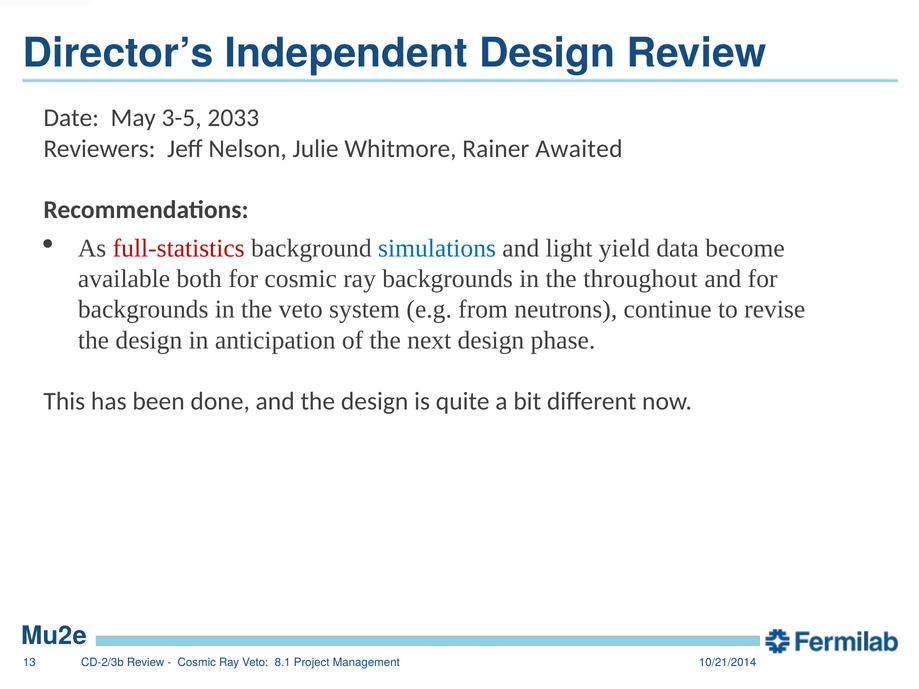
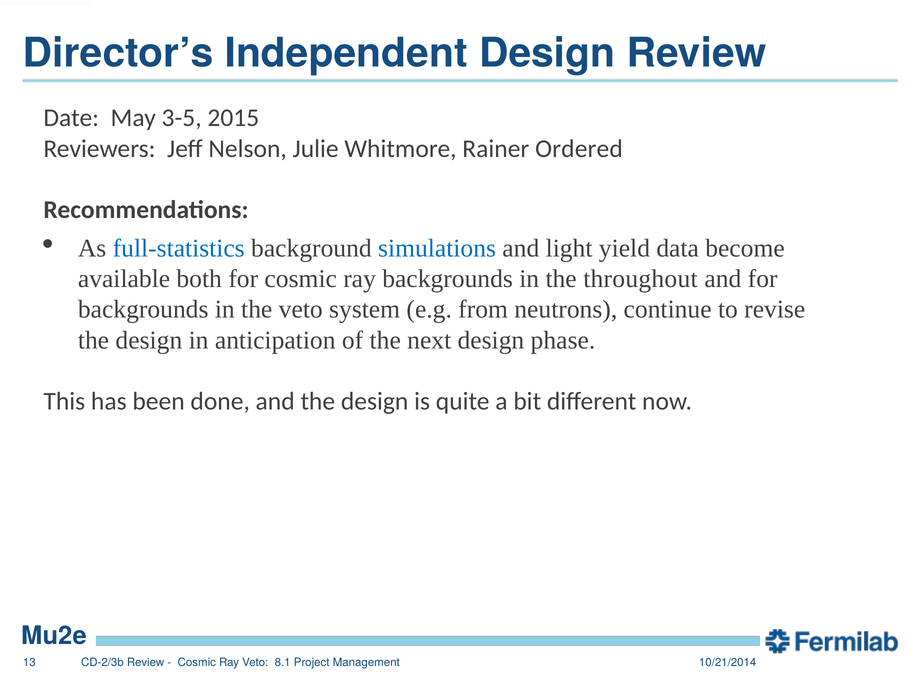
2033: 2033 -> 2015
Awaited: Awaited -> Ordered
full-statistics colour: red -> blue
